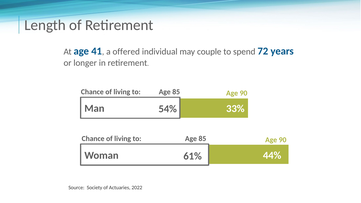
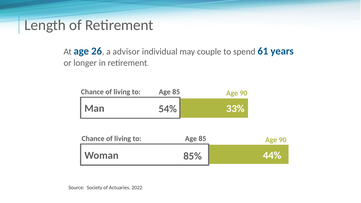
41: 41 -> 26
offered: offered -> advisor
72: 72 -> 61
61%: 61% -> 85%
